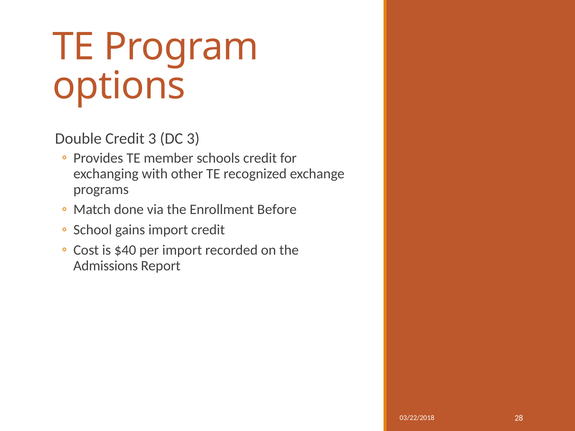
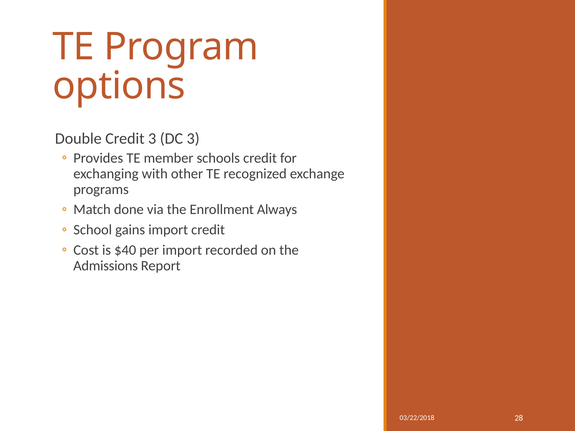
Before: Before -> Always
